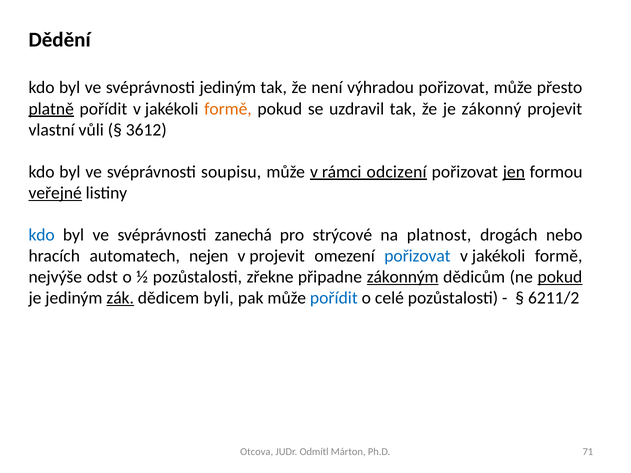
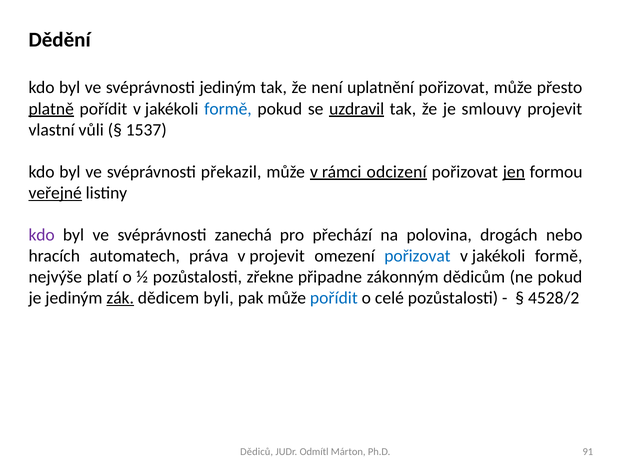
výhradou: výhradou -> uplatnění
formě at (228, 109) colour: orange -> blue
uzdravil underline: none -> present
zákonný: zákonný -> smlouvy
3612: 3612 -> 1537
soupisu: soupisu -> překazil
kdo at (42, 235) colour: blue -> purple
strýcové: strýcové -> přechází
platnost: platnost -> polovina
nejen: nejen -> práva
odst: odst -> platí
zákonným underline: present -> none
pokud at (560, 277) underline: present -> none
6211/2: 6211/2 -> 4528/2
Otcova: Otcova -> Dědiců
71: 71 -> 91
